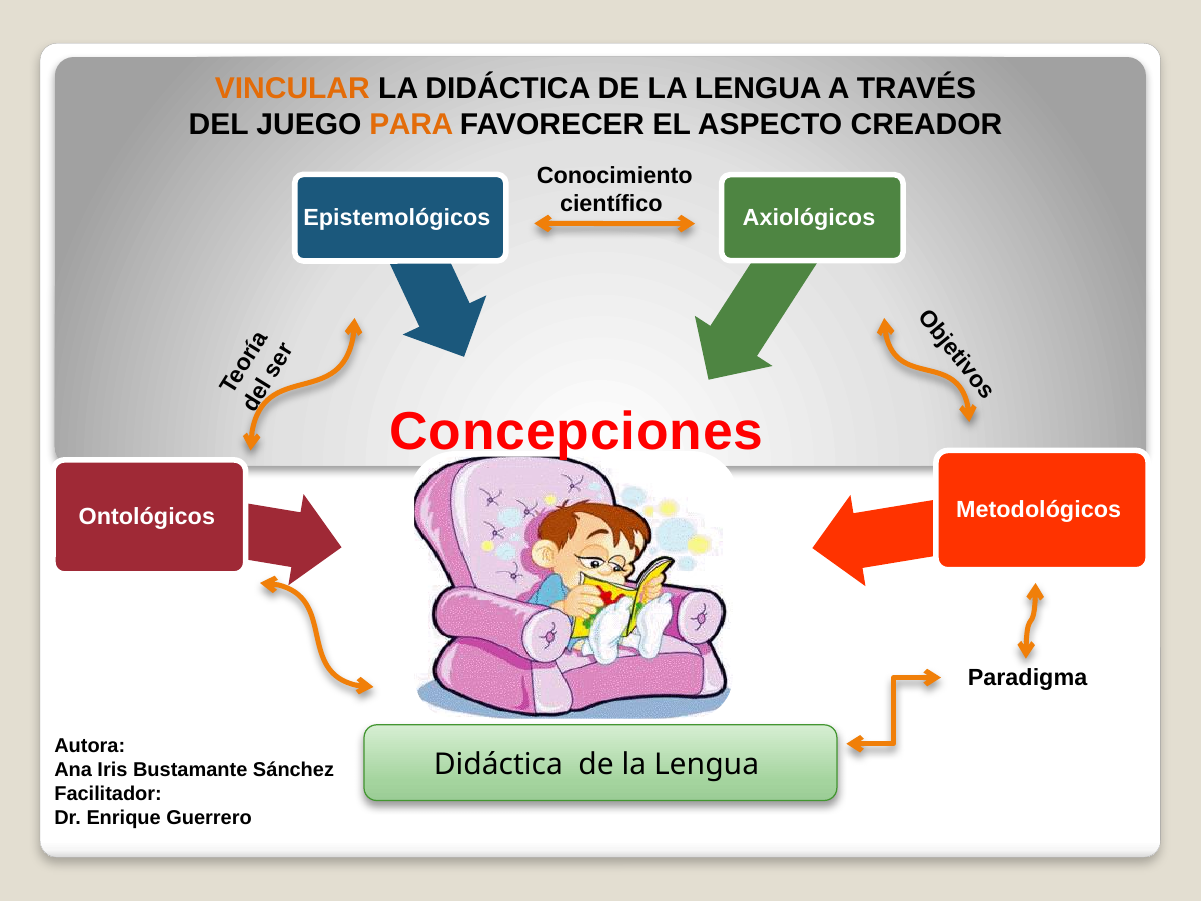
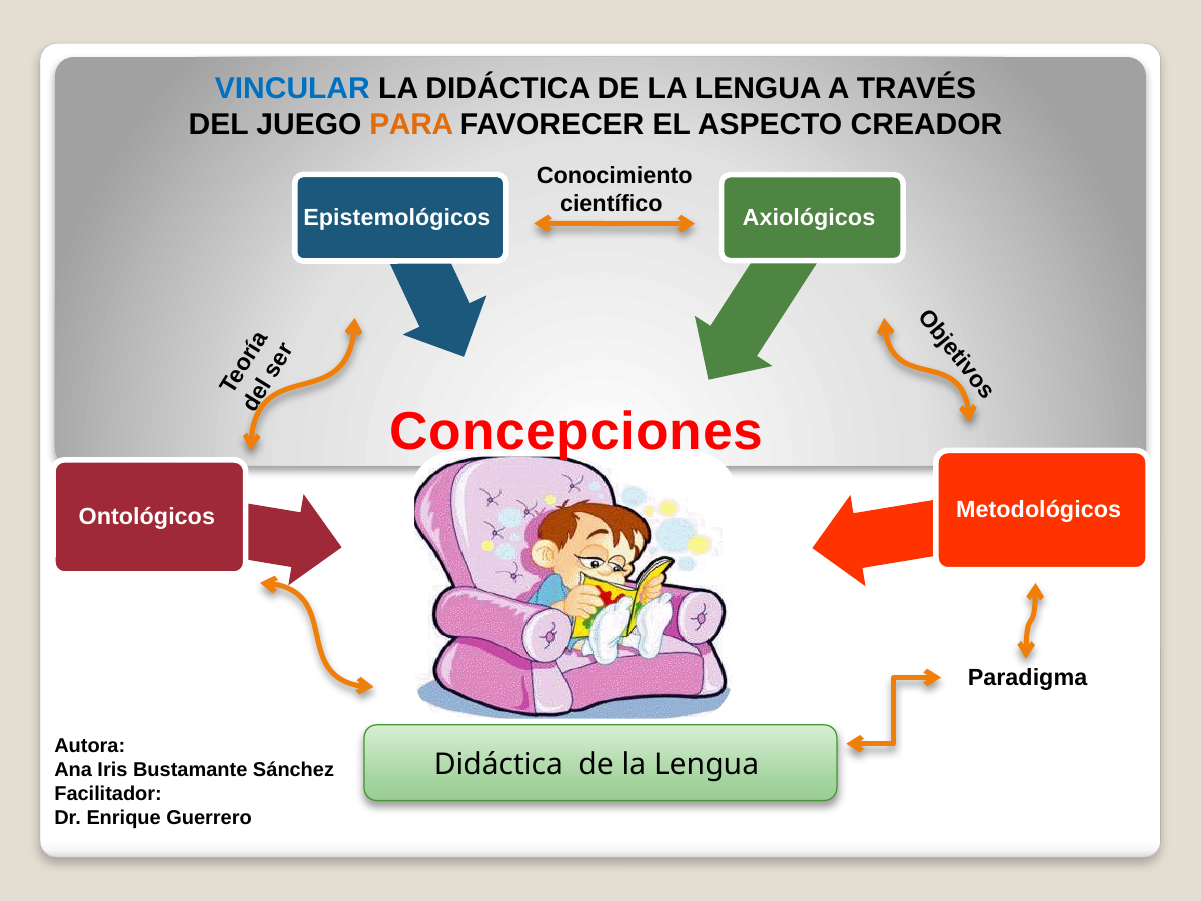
VINCULAR colour: orange -> blue
